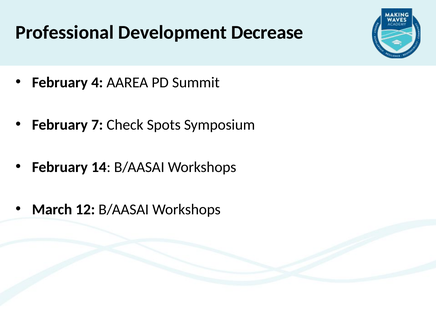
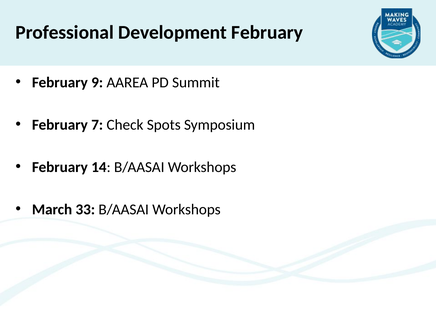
Development Decrease: Decrease -> February
4: 4 -> 9
12: 12 -> 33
